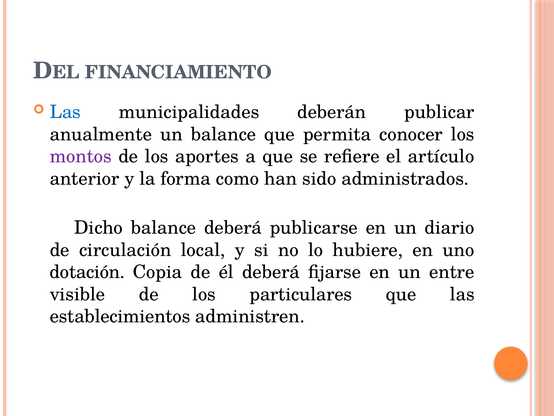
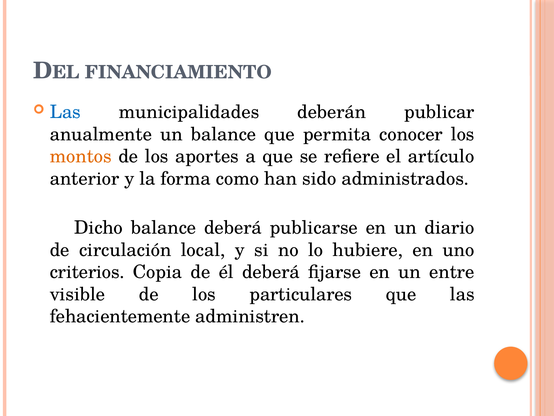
montos colour: purple -> orange
dotación: dotación -> criterios
establecimientos: establecimientos -> fehacientemente
